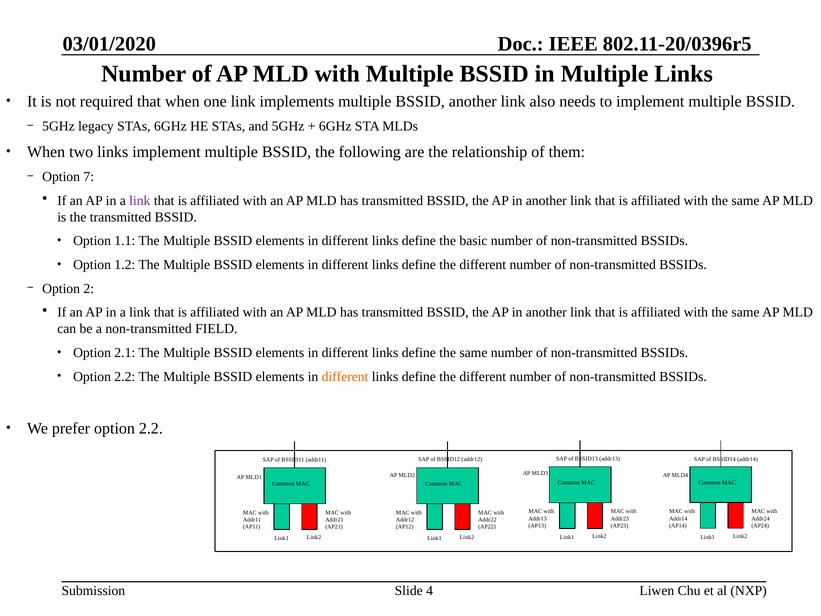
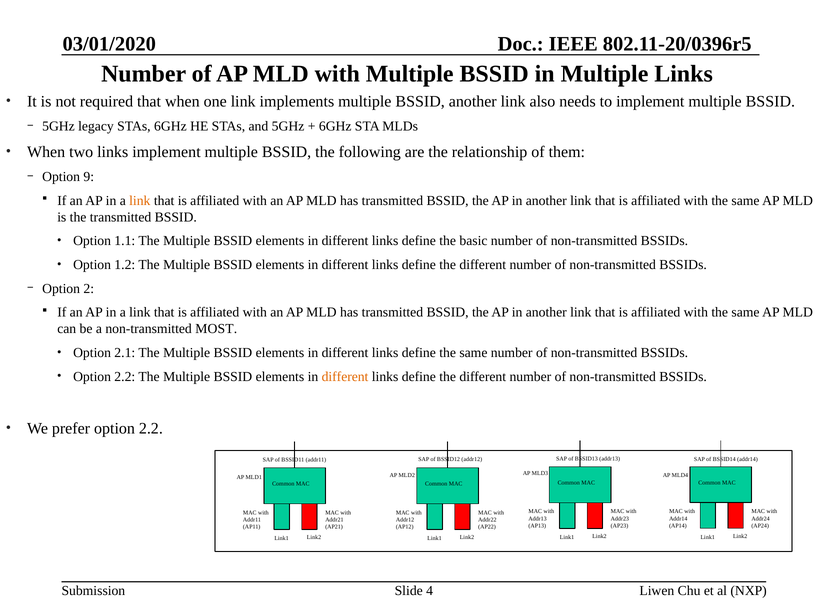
7: 7 -> 9
link at (140, 201) colour: purple -> orange
FIELD: FIELD -> MOST
